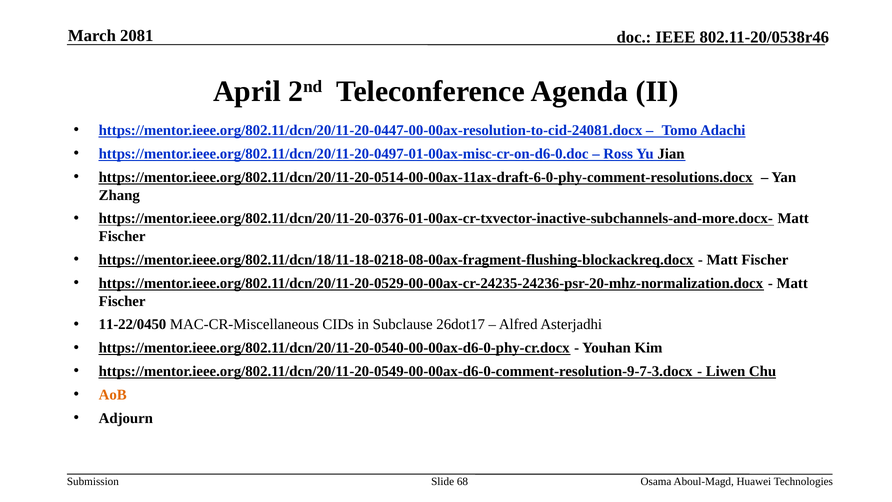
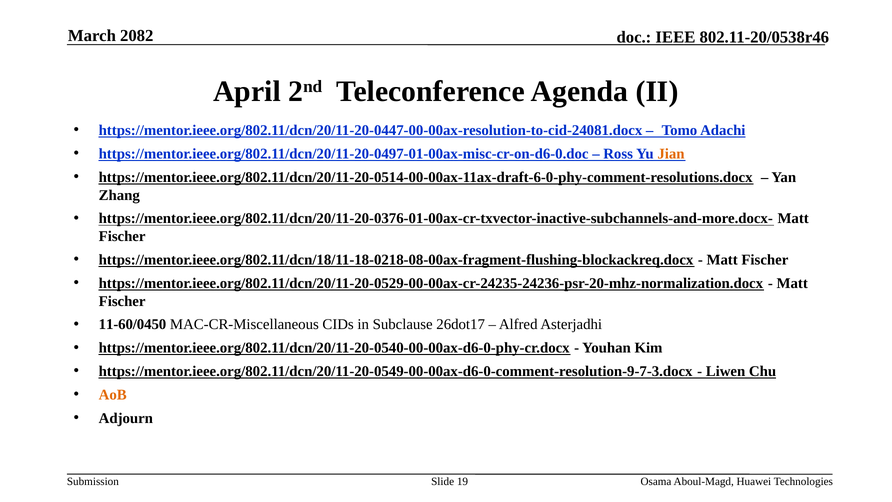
2081: 2081 -> 2082
Jian colour: black -> orange
11-22/0450: 11-22/0450 -> 11-60/0450
68: 68 -> 19
